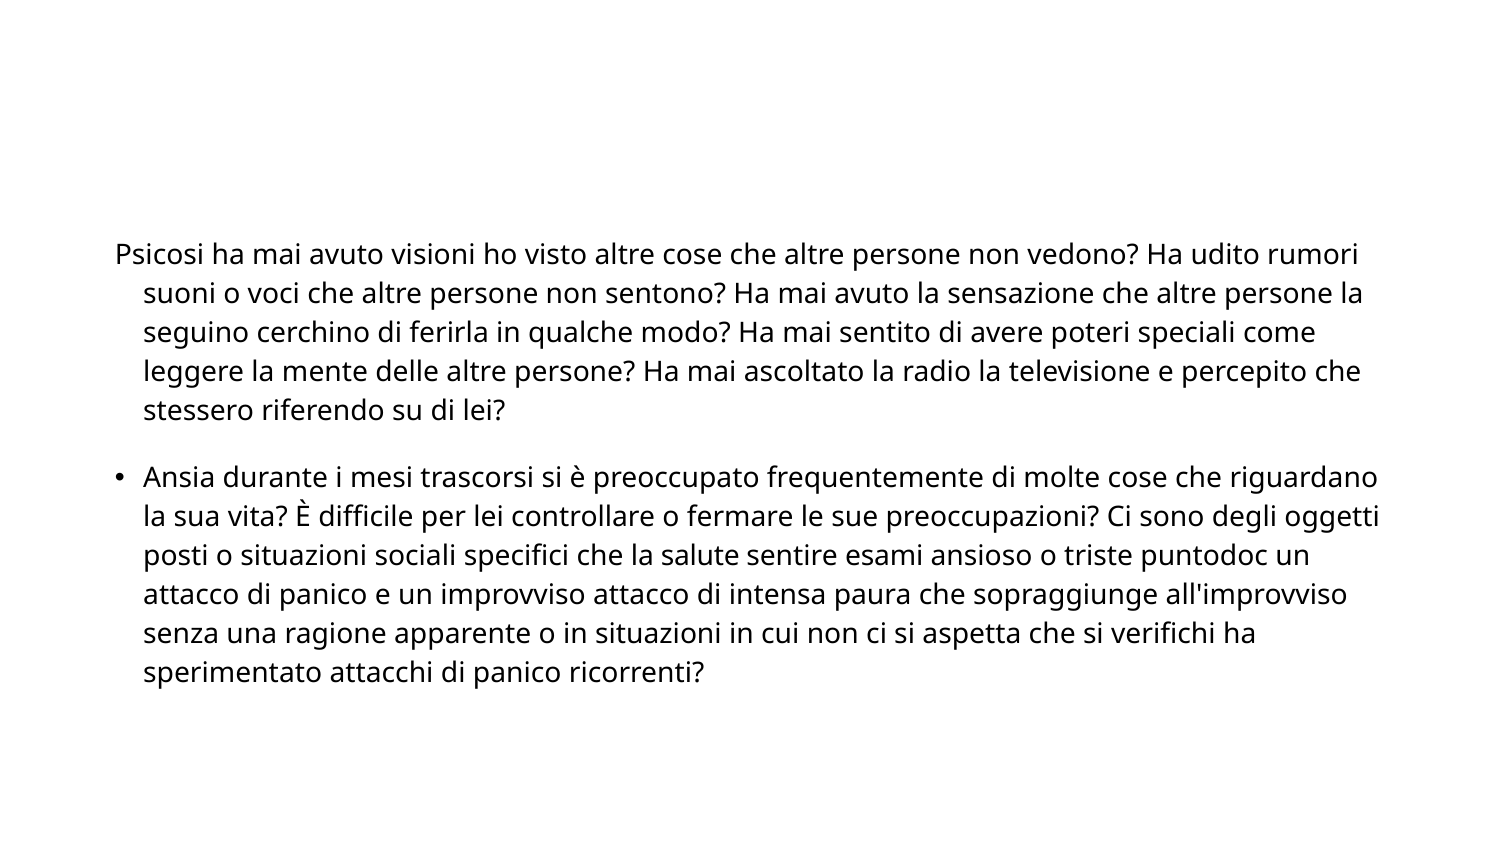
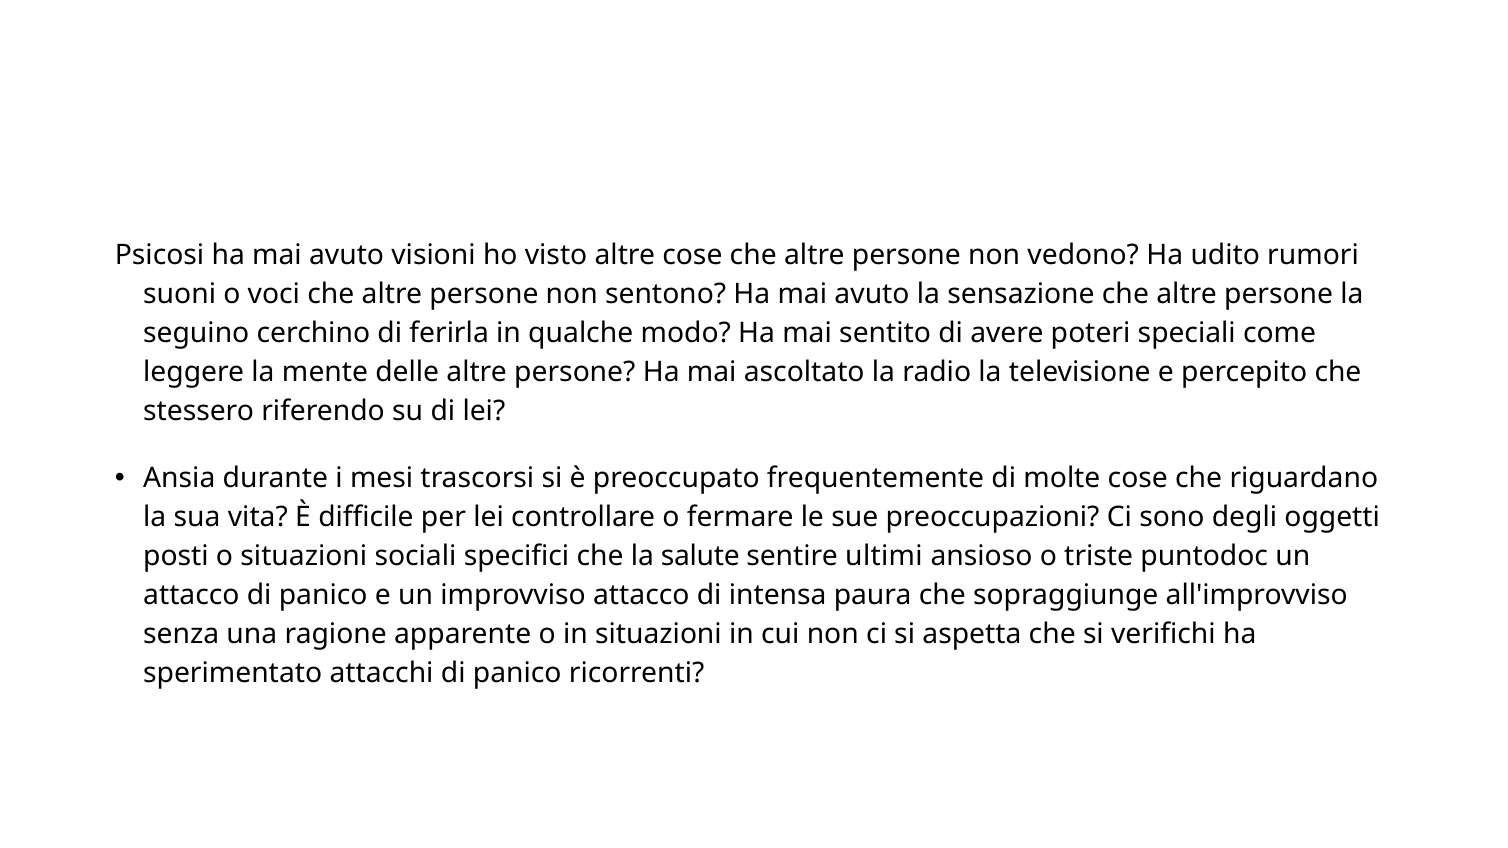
esami: esami -> ultimi
